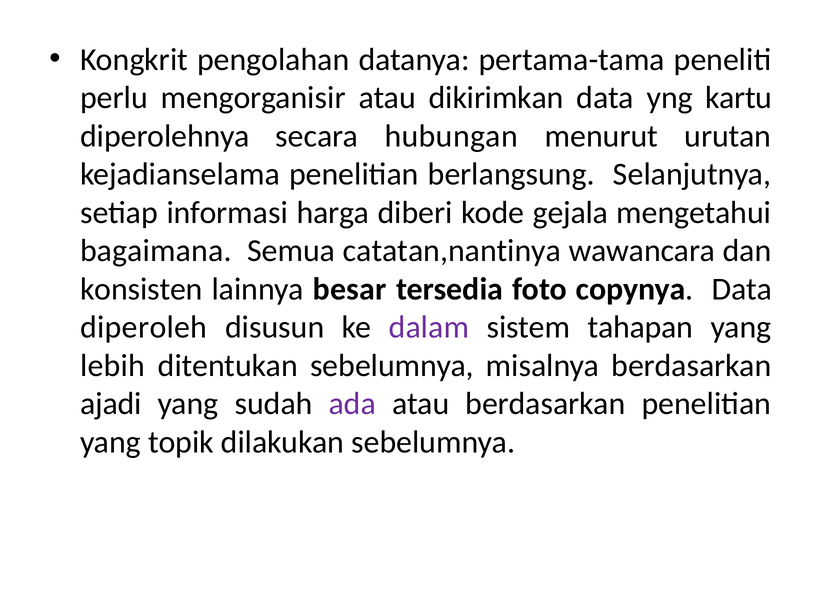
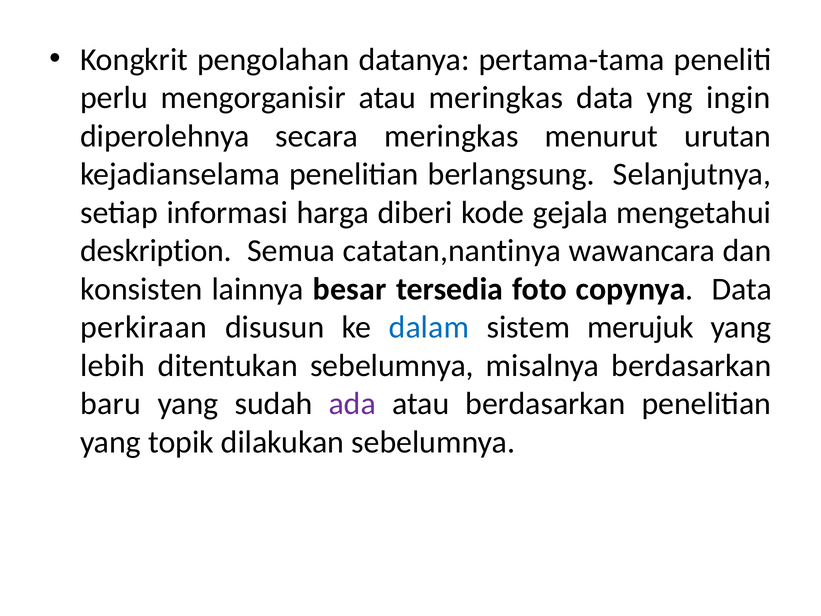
atau dikirimkan: dikirimkan -> meringkas
kartu: kartu -> ingin
secara hubungan: hubungan -> meringkas
bagaimana: bagaimana -> deskription
diperoleh: diperoleh -> perkiraan
dalam colour: purple -> blue
tahapan: tahapan -> merujuk
ajadi: ajadi -> baru
